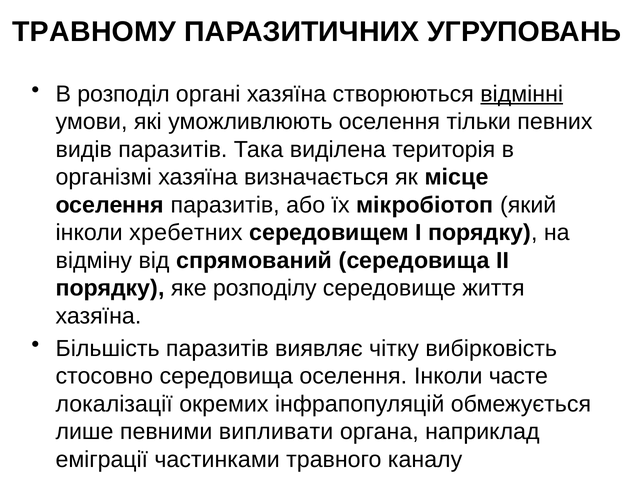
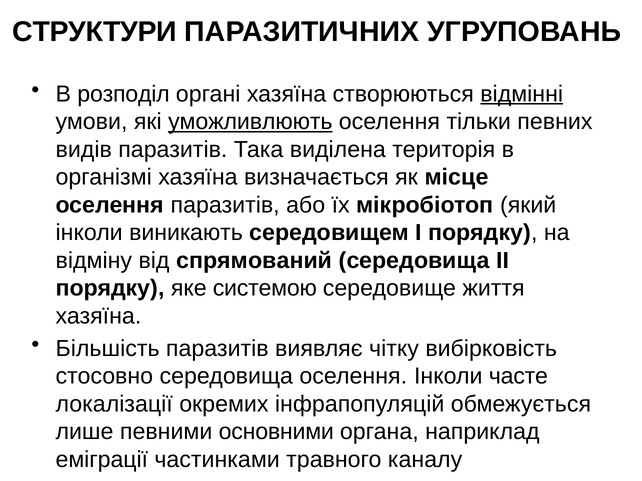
ТРАВНОМУ: ТРАВНОМУ -> СТРУКТУРИ
уможливлюють underline: none -> present
хребетних: хребетних -> виникають
розподілу: розподілу -> системою
випливати: випливати -> основними
